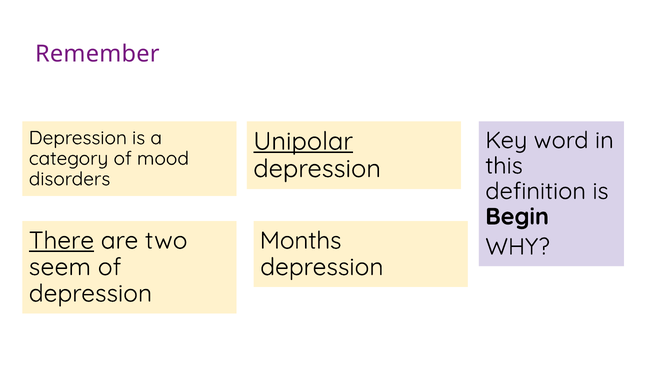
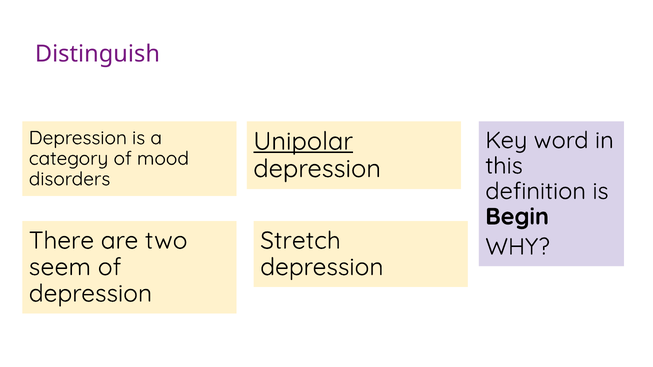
Remember: Remember -> Distinguish
There underline: present -> none
Months: Months -> Stretch
